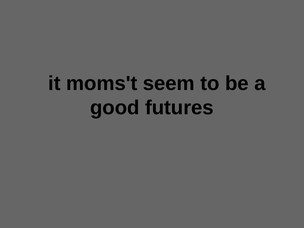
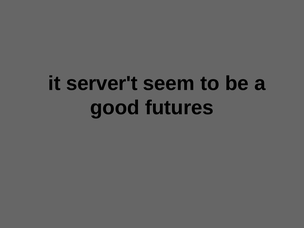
moms't: moms't -> server't
